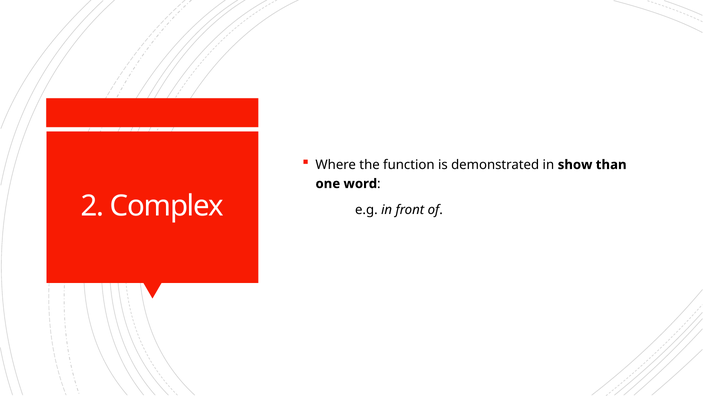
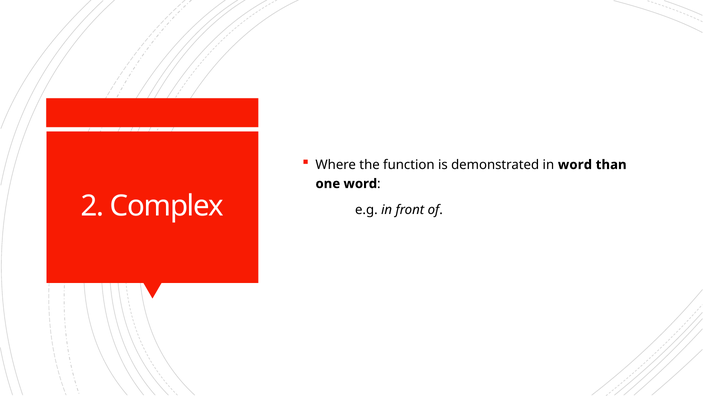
in show: show -> word
